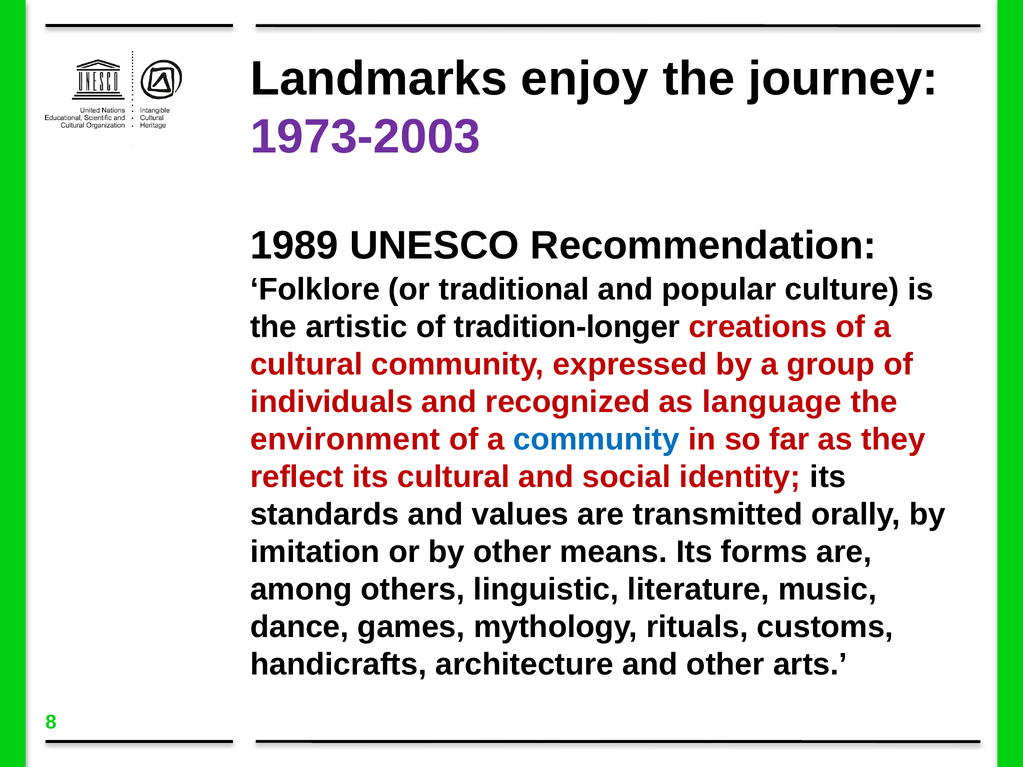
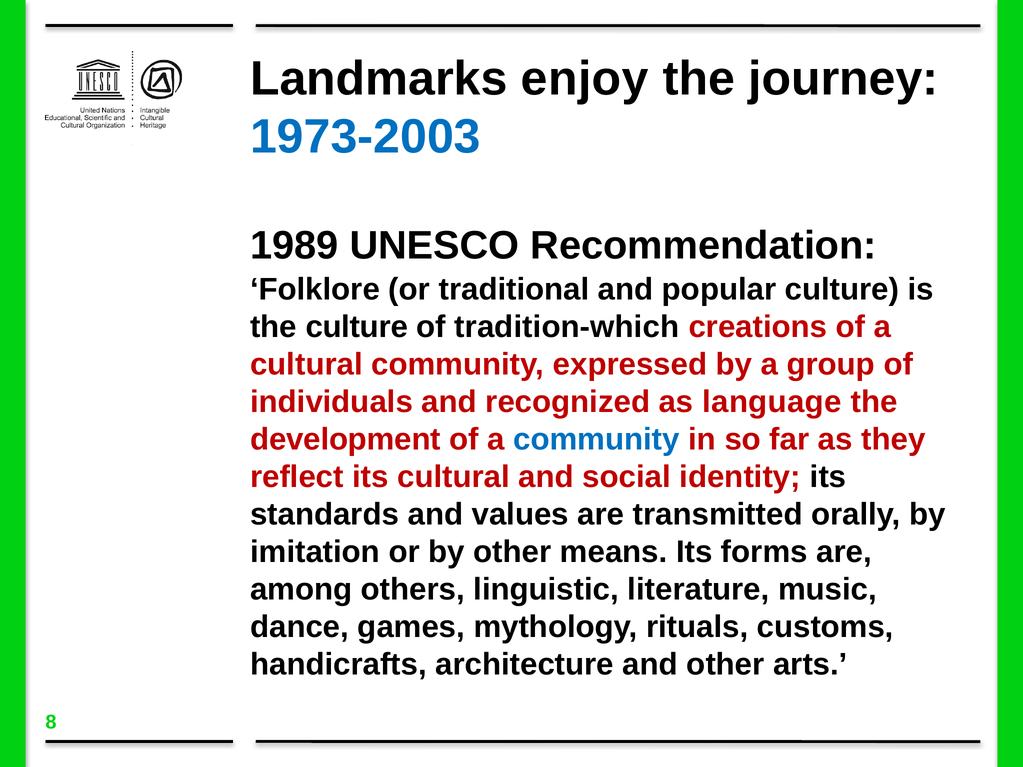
1973-2003 colour: purple -> blue
the artistic: artistic -> culture
tradition-longer: tradition-longer -> tradition-which
environment: environment -> development
